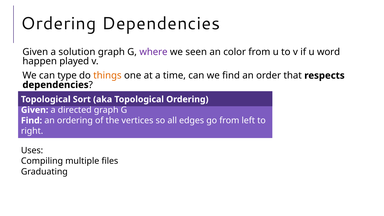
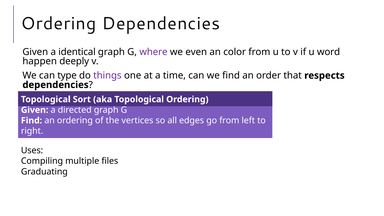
solution: solution -> identical
seen: seen -> even
played: played -> deeply
things colour: orange -> purple
